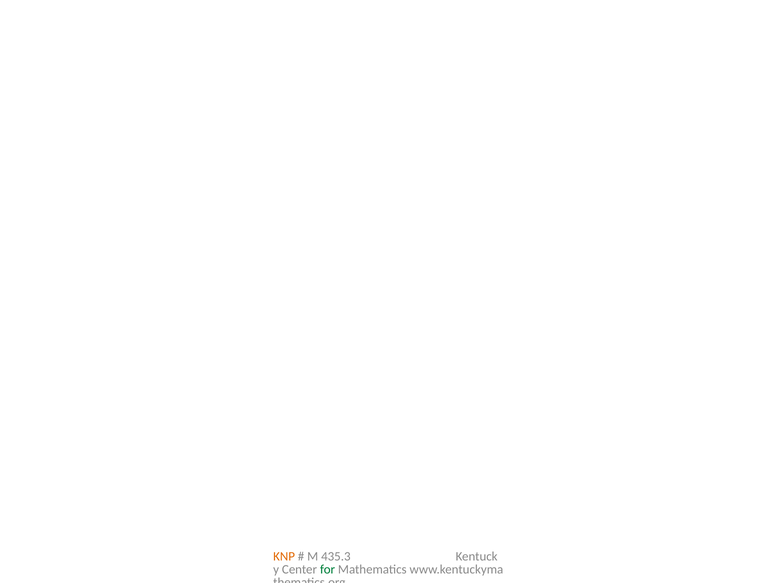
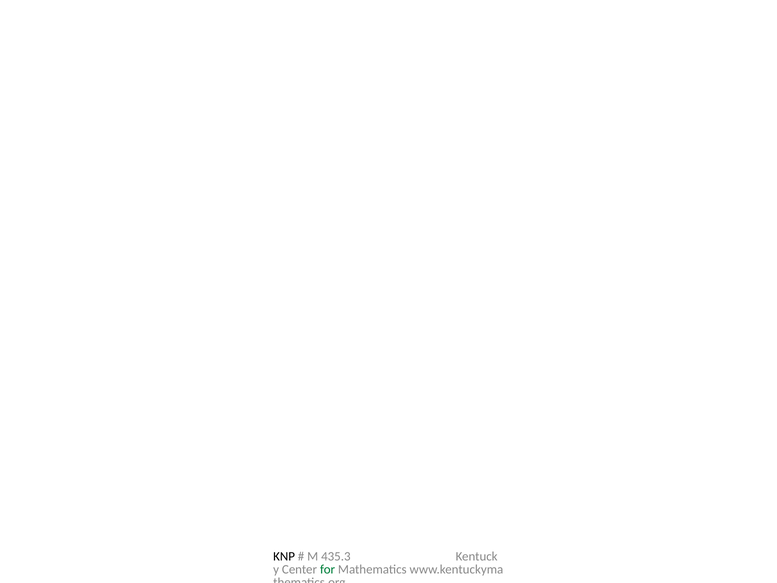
KNP colour: orange -> black
